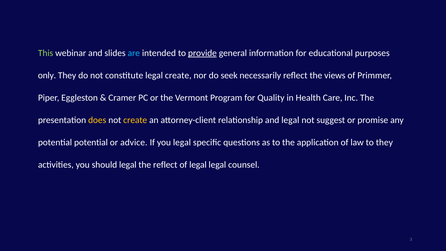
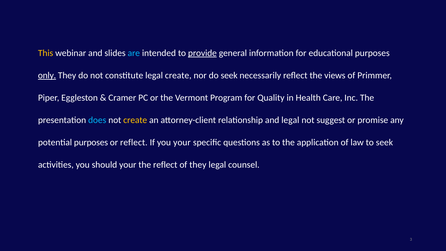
This colour: light green -> yellow
only underline: none -> present
does colour: yellow -> light blue
potential potential: potential -> purposes
or advice: advice -> reflect
you legal: legal -> your
to they: they -> seek
should legal: legal -> your
of legal: legal -> they
